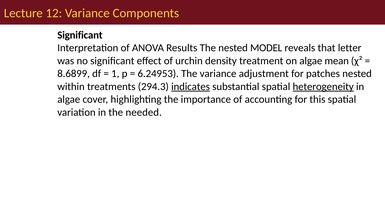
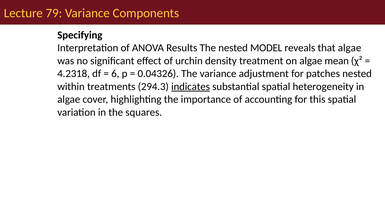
12: 12 -> 79
Significant at (80, 35): Significant -> Specifying
that letter: letter -> algae
8.6899: 8.6899 -> 4.2318
1: 1 -> 6
6.24953: 6.24953 -> 0.04326
heterogeneity underline: present -> none
needed: needed -> squares
